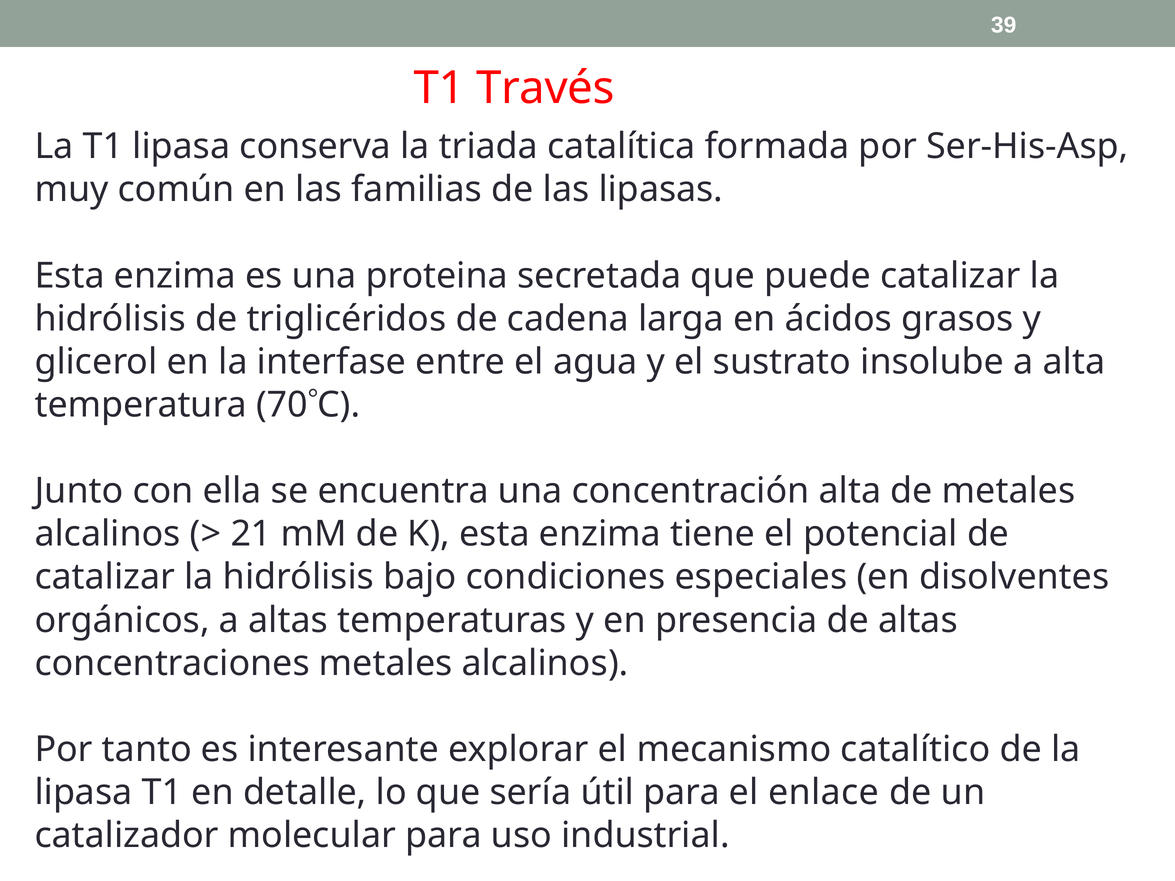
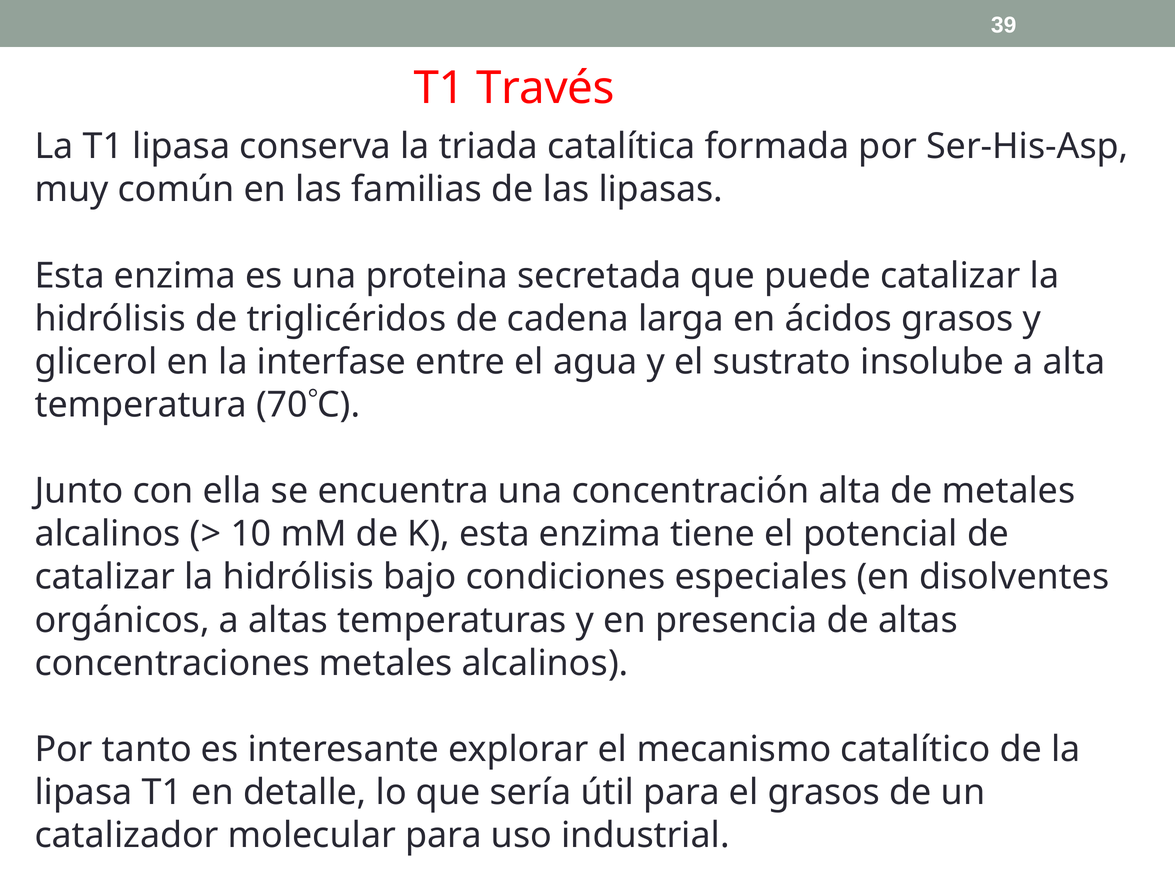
21: 21 -> 10
el enlace: enlace -> grasos
